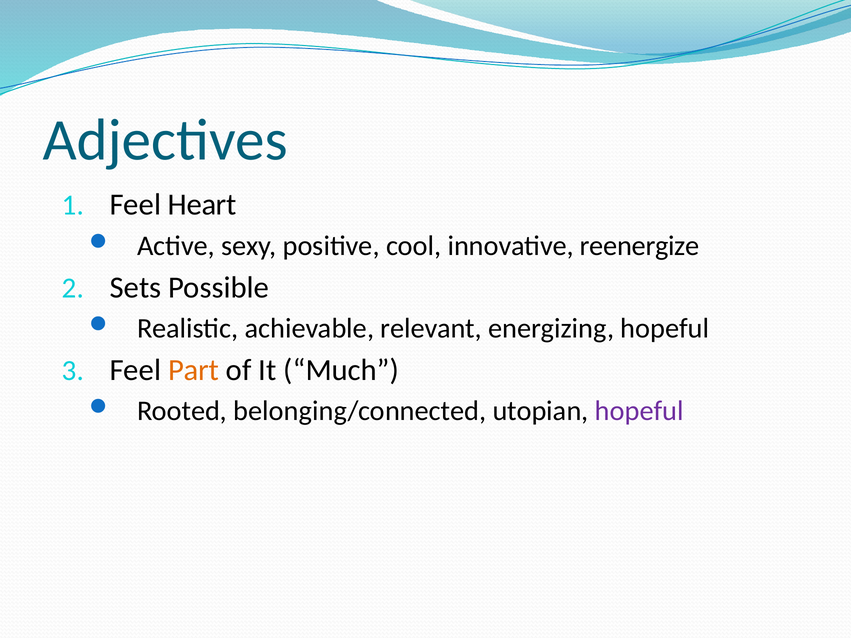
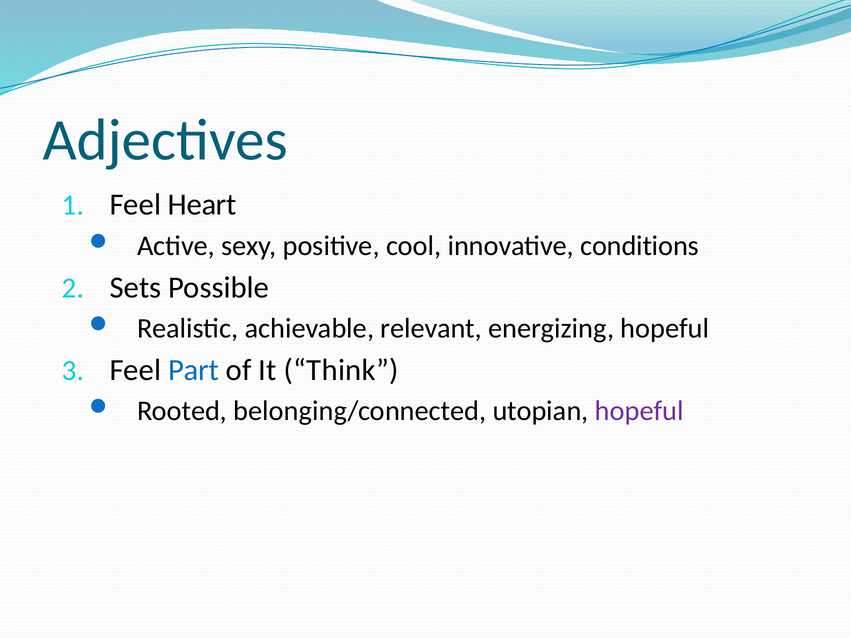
reenergize: reenergize -> conditions
Part colour: orange -> blue
Much: Much -> Think
